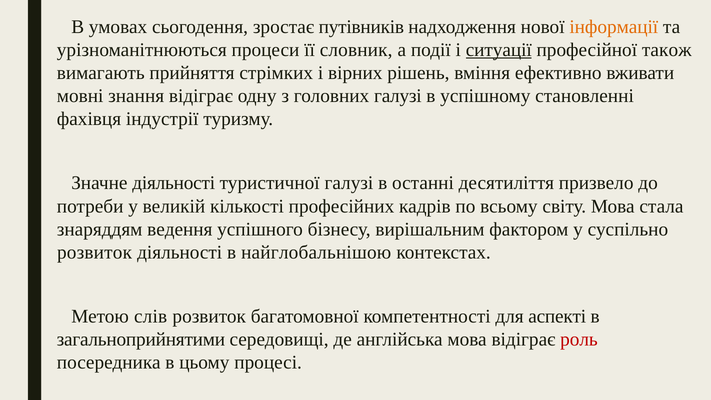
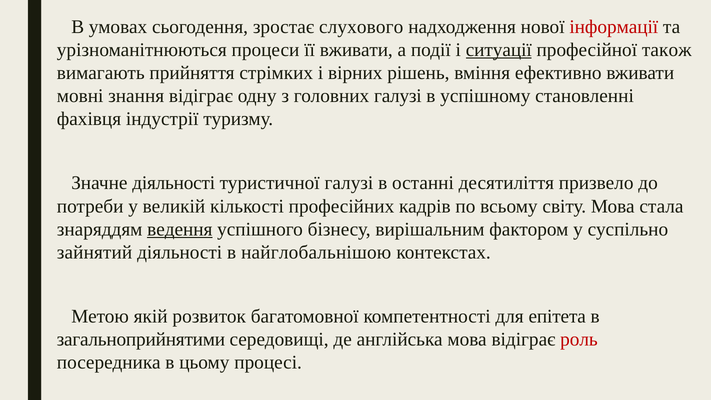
путівників: путівників -> слухового
інформації colour: orange -> red
її словник: словник -> вживати
ведення underline: none -> present
розвиток at (95, 252): розвиток -> зайнятий
слів: слів -> якій
аспекті: аспекті -> епітета
